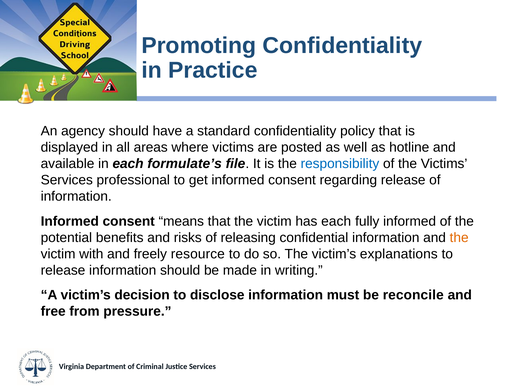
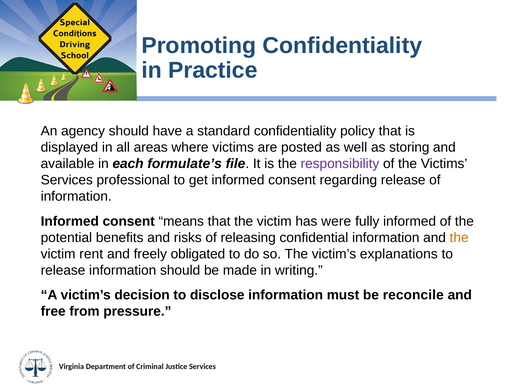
hotline: hotline -> storing
responsibility colour: blue -> purple
has each: each -> were
with: with -> rent
resource: resource -> obligated
